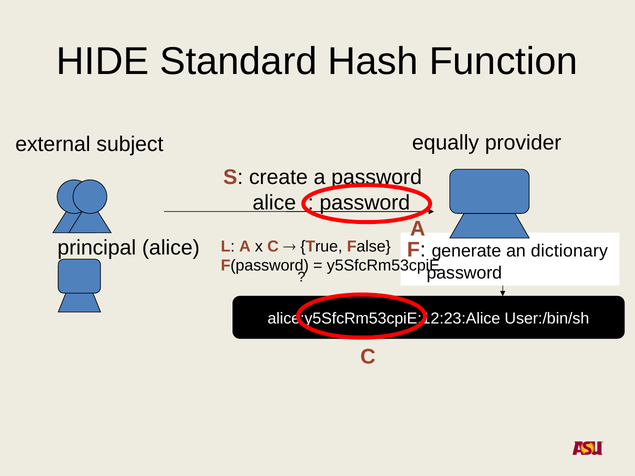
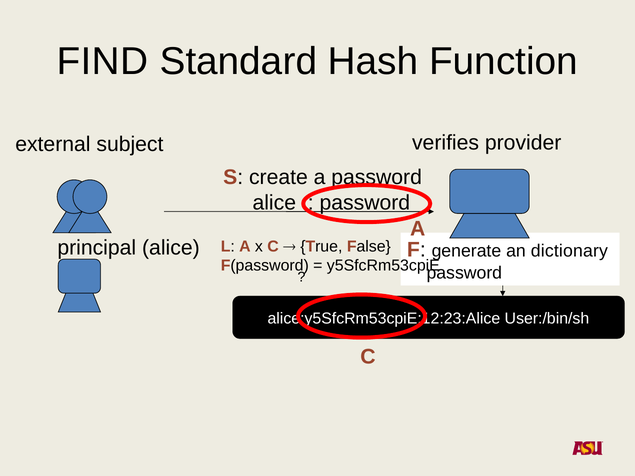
HIDE: HIDE -> FIND
equally: equally -> verifies
